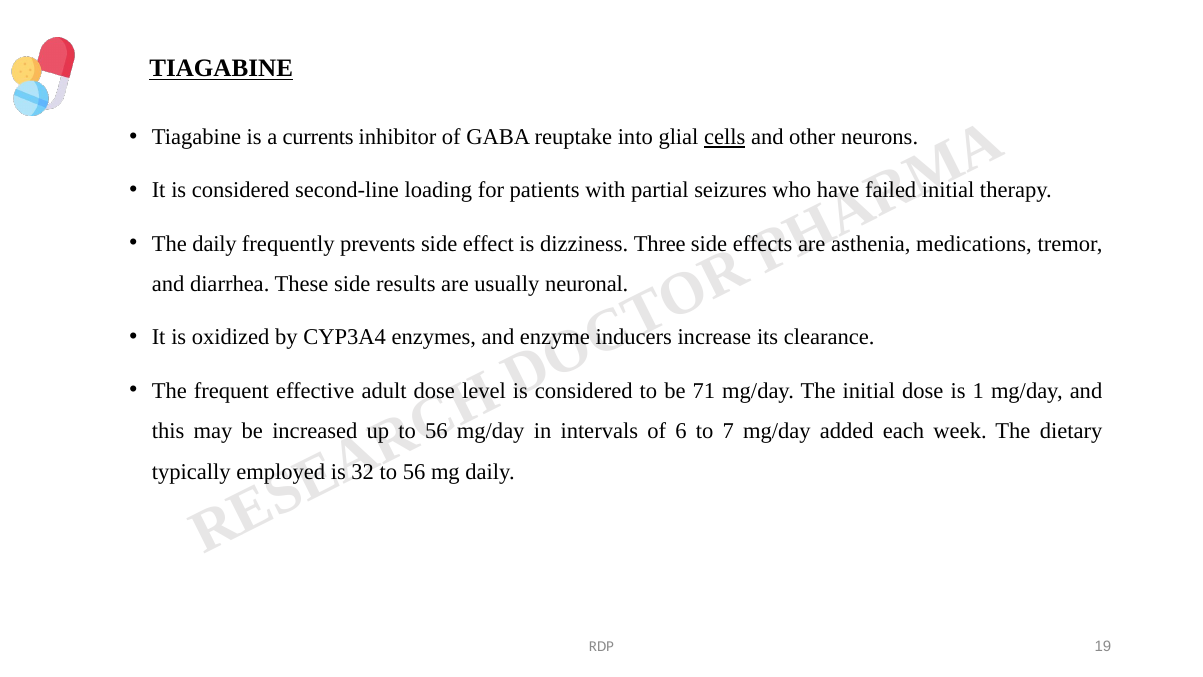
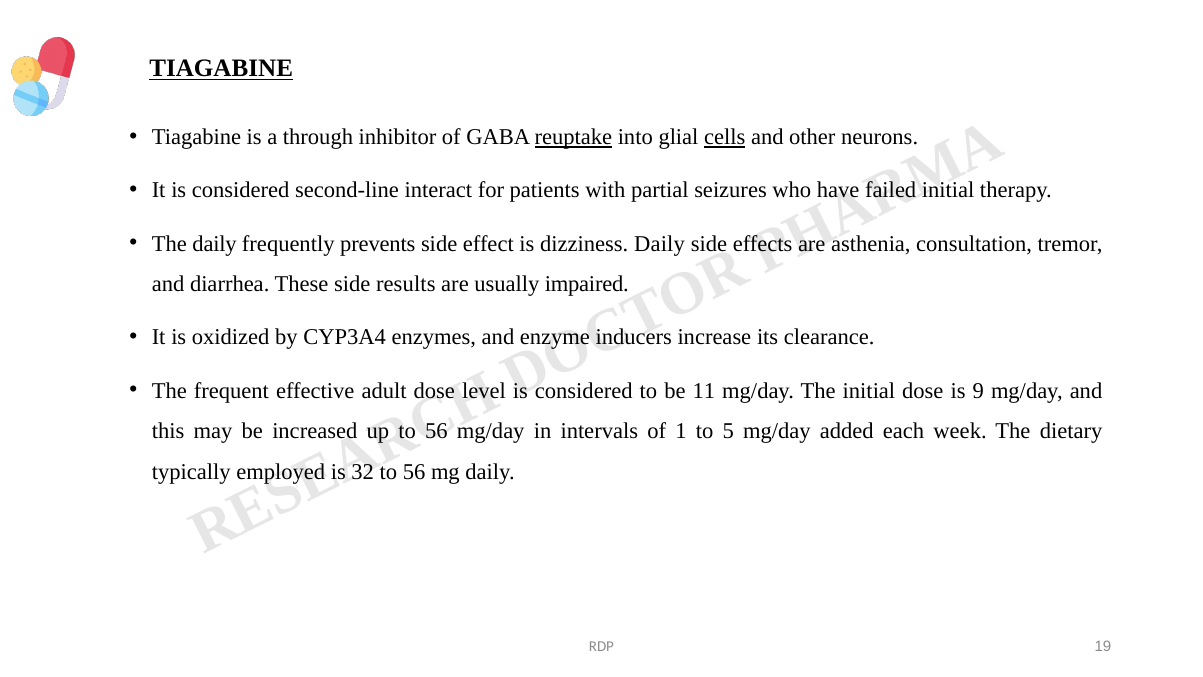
currents: currents -> through
reuptake underline: none -> present
loading: loading -> interact
dizziness Three: Three -> Daily
medications: medications -> consultation
neuronal: neuronal -> impaired
71: 71 -> 11
1: 1 -> 9
6: 6 -> 1
7: 7 -> 5
